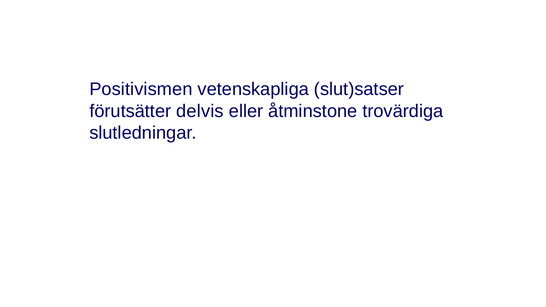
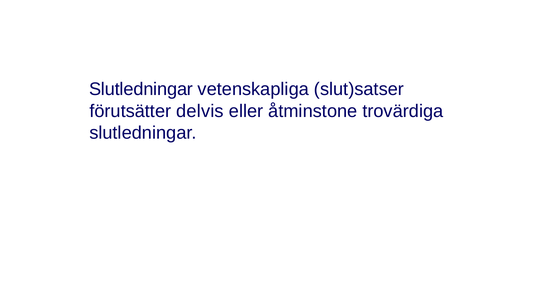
Positivismen at (141, 89): Positivismen -> Slutledningar
